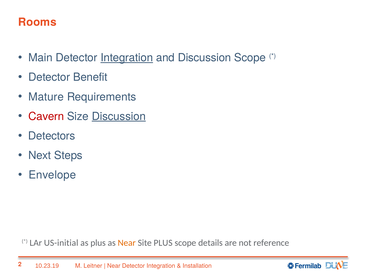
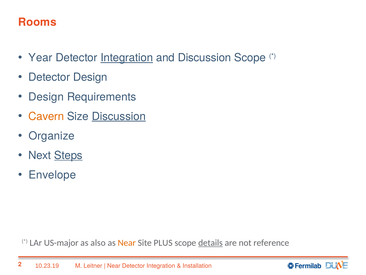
Main: Main -> Year
Detector Benefit: Benefit -> Design
Mature at (46, 97): Mature -> Design
Cavern colour: red -> orange
Detectors: Detectors -> Organize
Steps underline: none -> present
US-initial: US-initial -> US-major
as plus: plus -> also
details underline: none -> present
